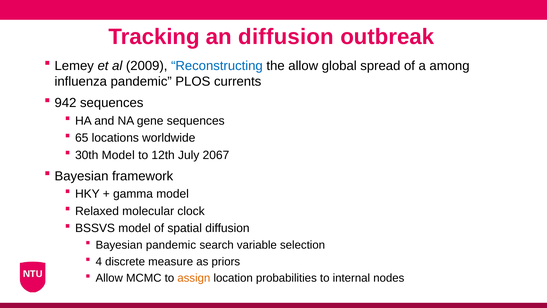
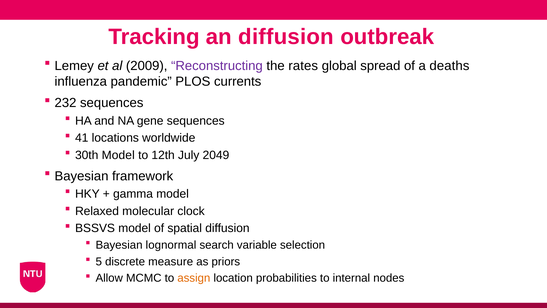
Reconstructing colour: blue -> purple
the allow: allow -> rates
among: among -> deaths
942: 942 -> 232
65: 65 -> 41
2067: 2067 -> 2049
Bayesian pandemic: pandemic -> lognormal
4: 4 -> 5
